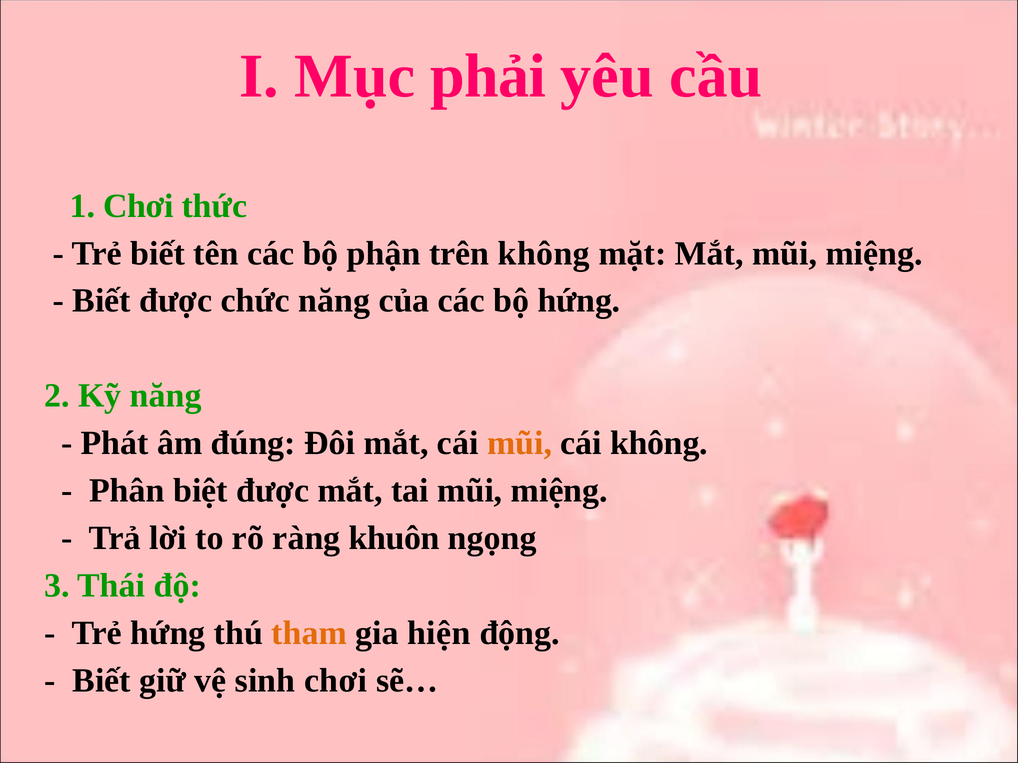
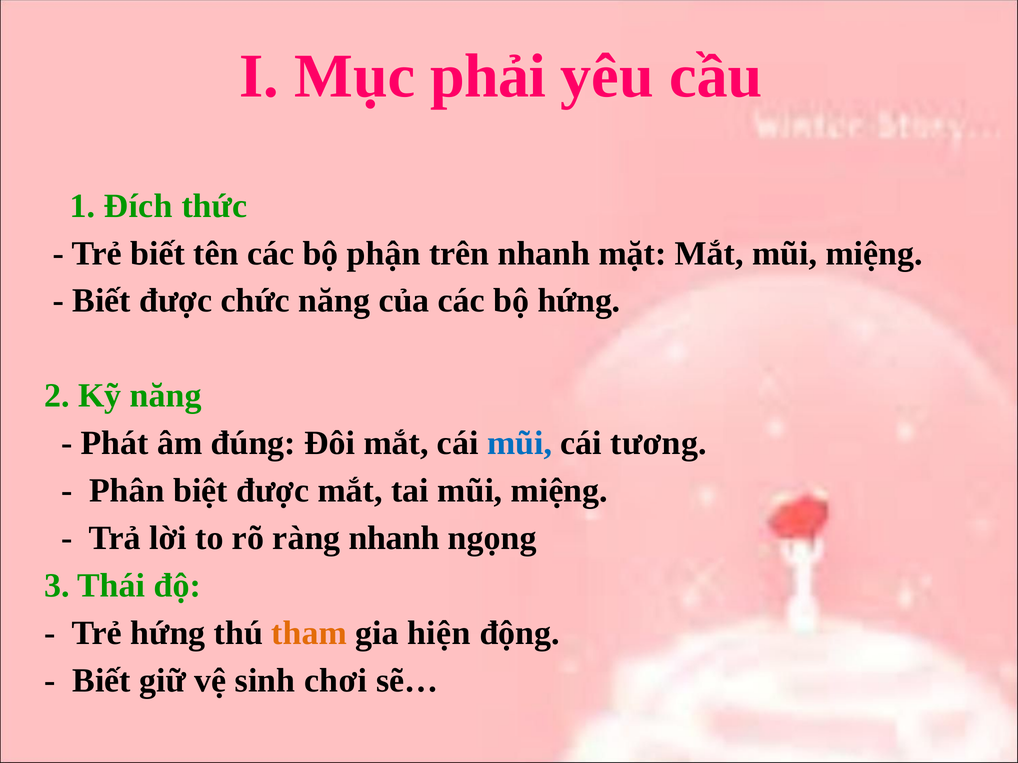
1 Chơi: Chơi -> Đích
trên không: không -> nhanh
mũi at (519, 443) colour: orange -> blue
cái không: không -> tương
ràng khuôn: khuôn -> nhanh
